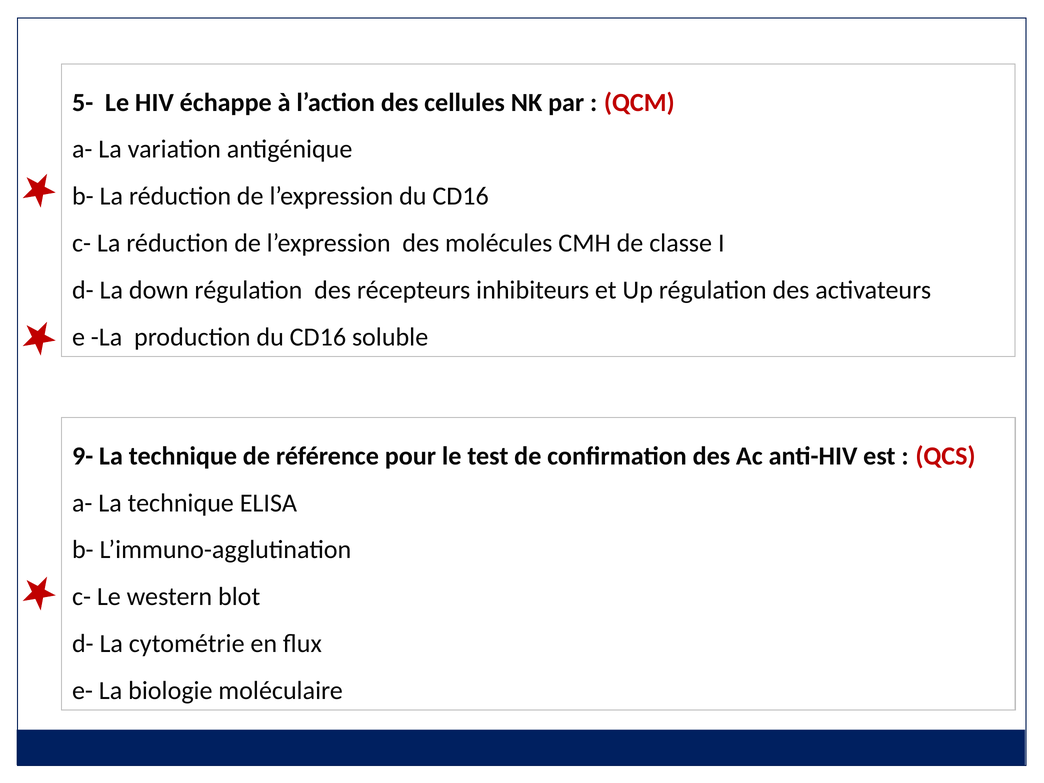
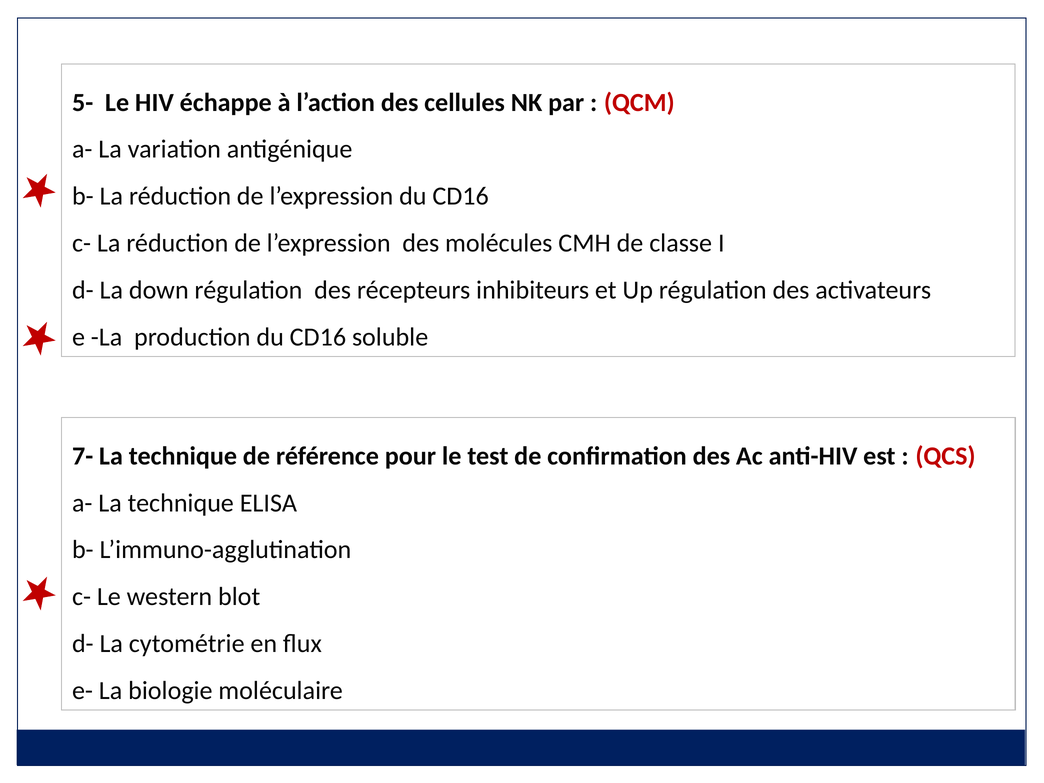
9-: 9- -> 7-
